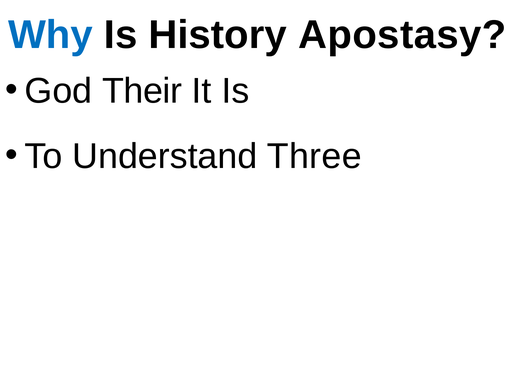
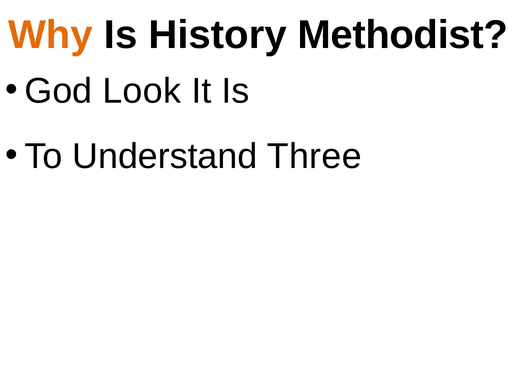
Why colour: blue -> orange
Apostasy: Apostasy -> Methodist
Their: Their -> Look
